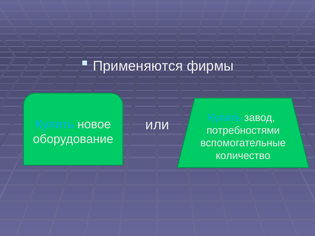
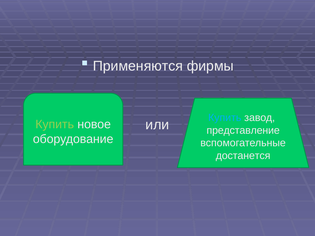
Купить at (55, 125) colour: light blue -> light green
потребностями: потребностями -> представление
количество: количество -> достанется
